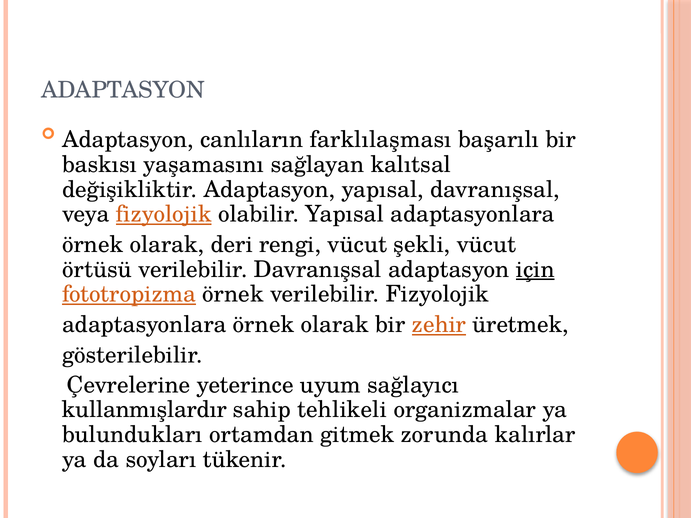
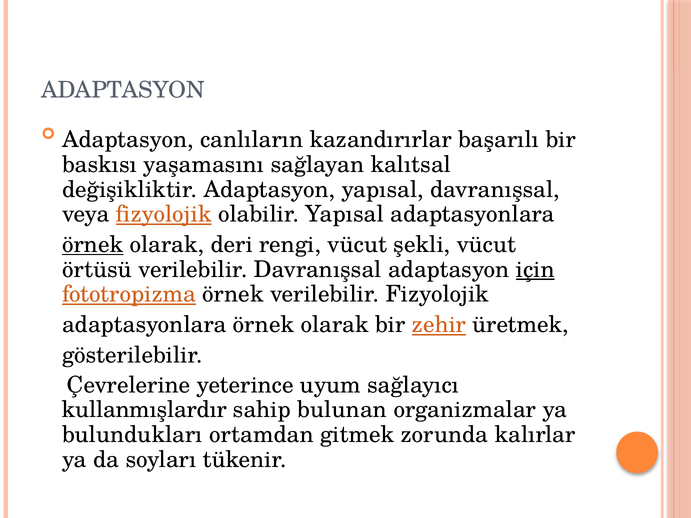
farklılaşması: farklılaşması -> kazandırırlar
örnek at (93, 245) underline: none -> present
tehlikeli: tehlikeli -> bulunan
